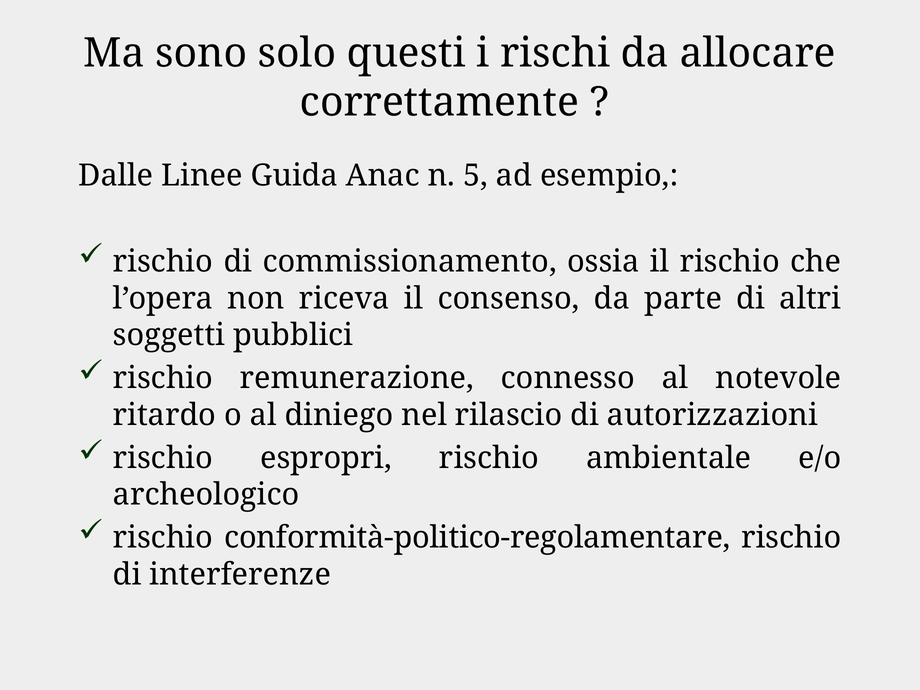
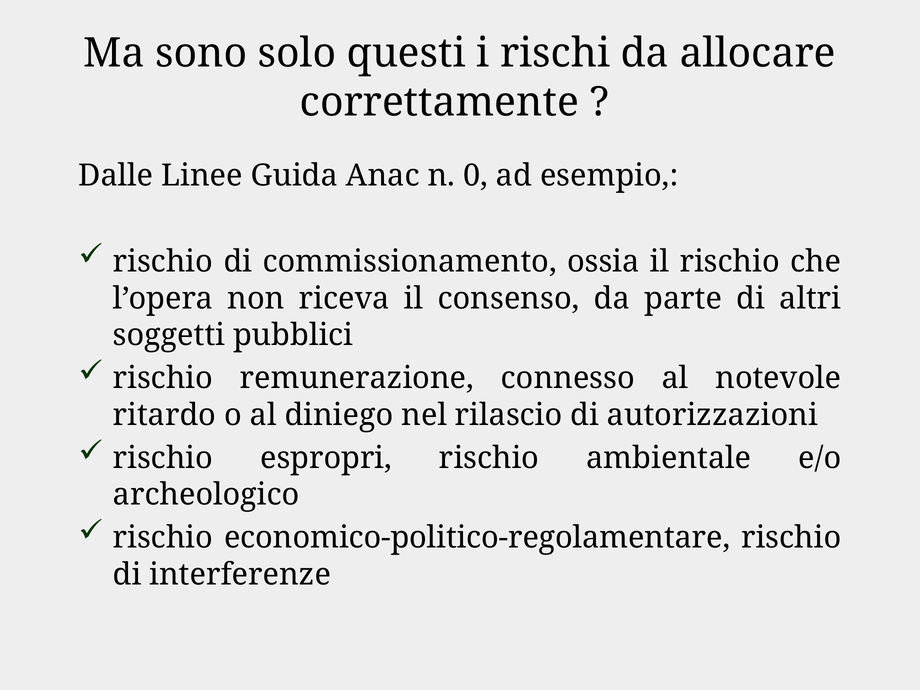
5: 5 -> 0
conformità-politico-regolamentare: conformità-politico-regolamentare -> economico-politico-regolamentare
